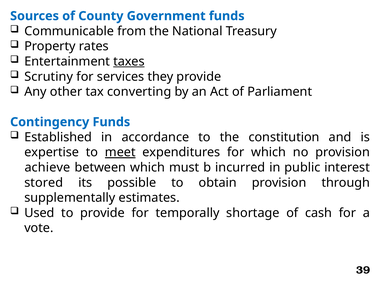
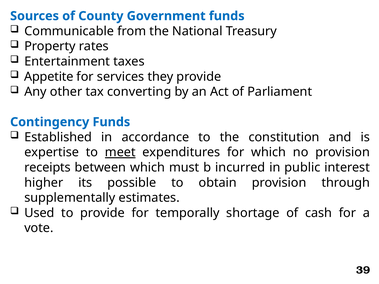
taxes underline: present -> none
Scrutiny: Scrutiny -> Appetite
achieve: achieve -> receipts
stored: stored -> higher
